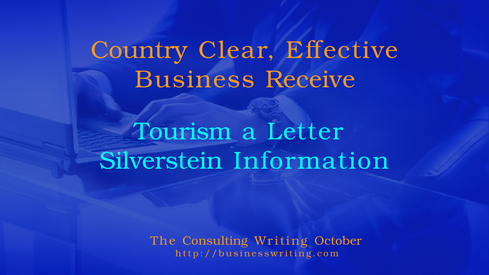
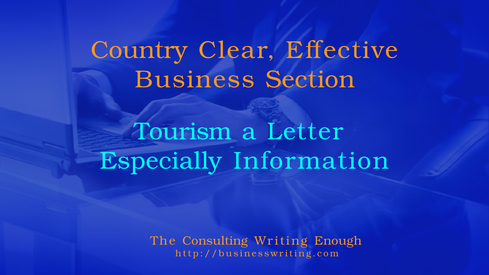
Receive: Receive -> Section
Silverstein: Silverstein -> Especially
October: October -> Enough
